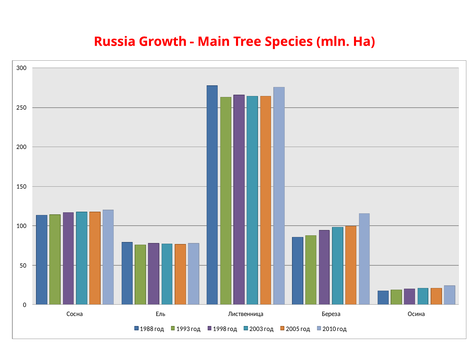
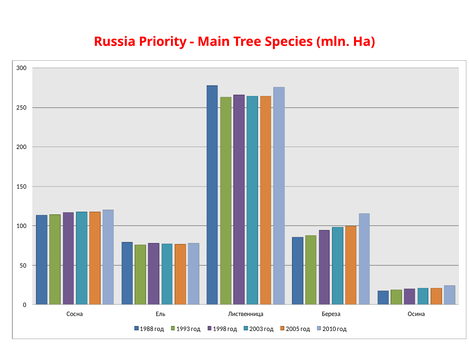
Growth: Growth -> Priority
